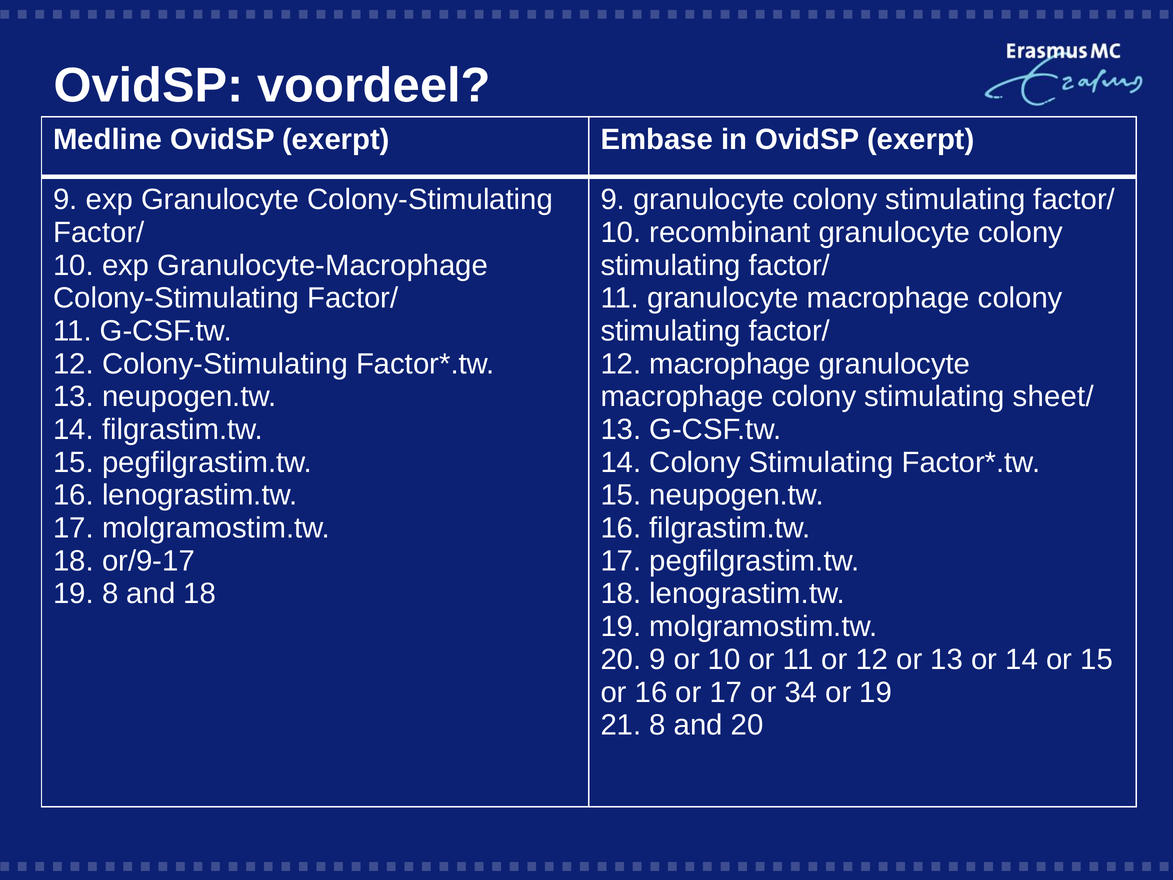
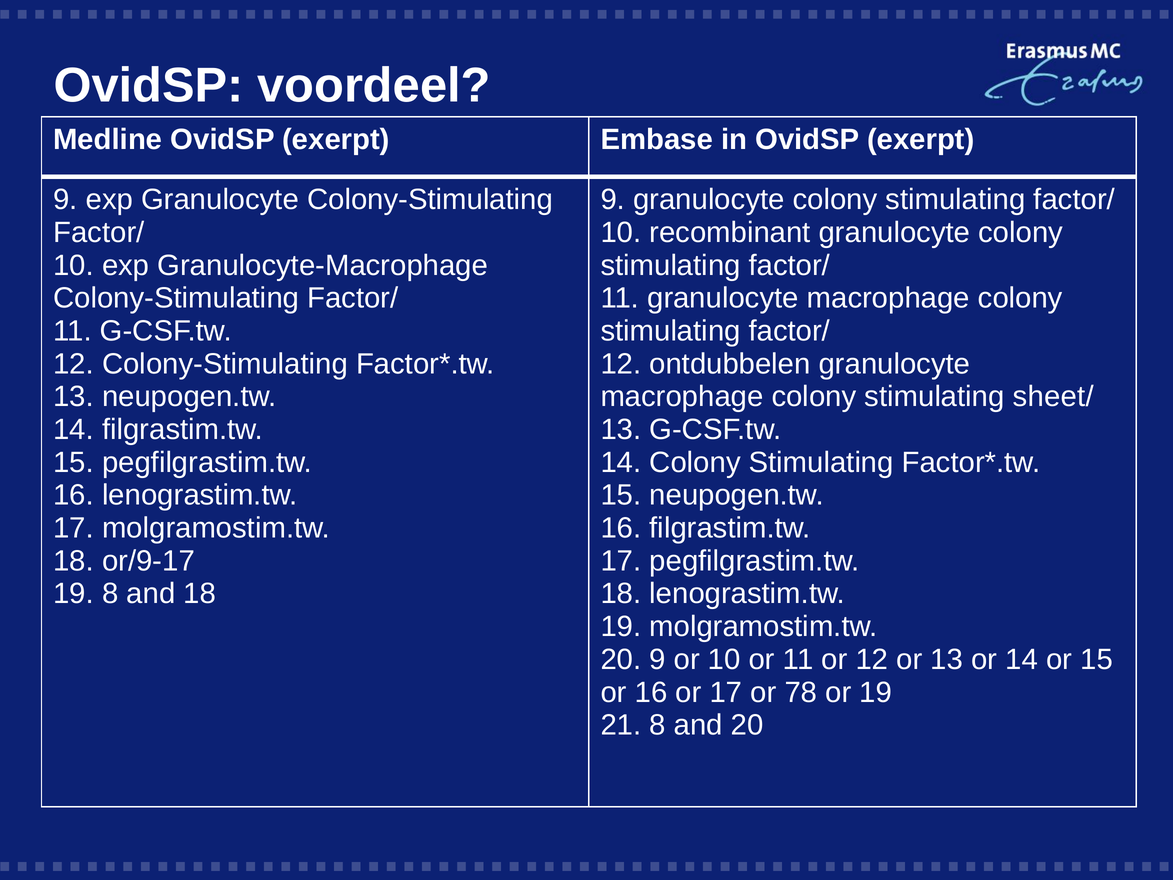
12 macrophage: macrophage -> ontdubbelen
34: 34 -> 78
